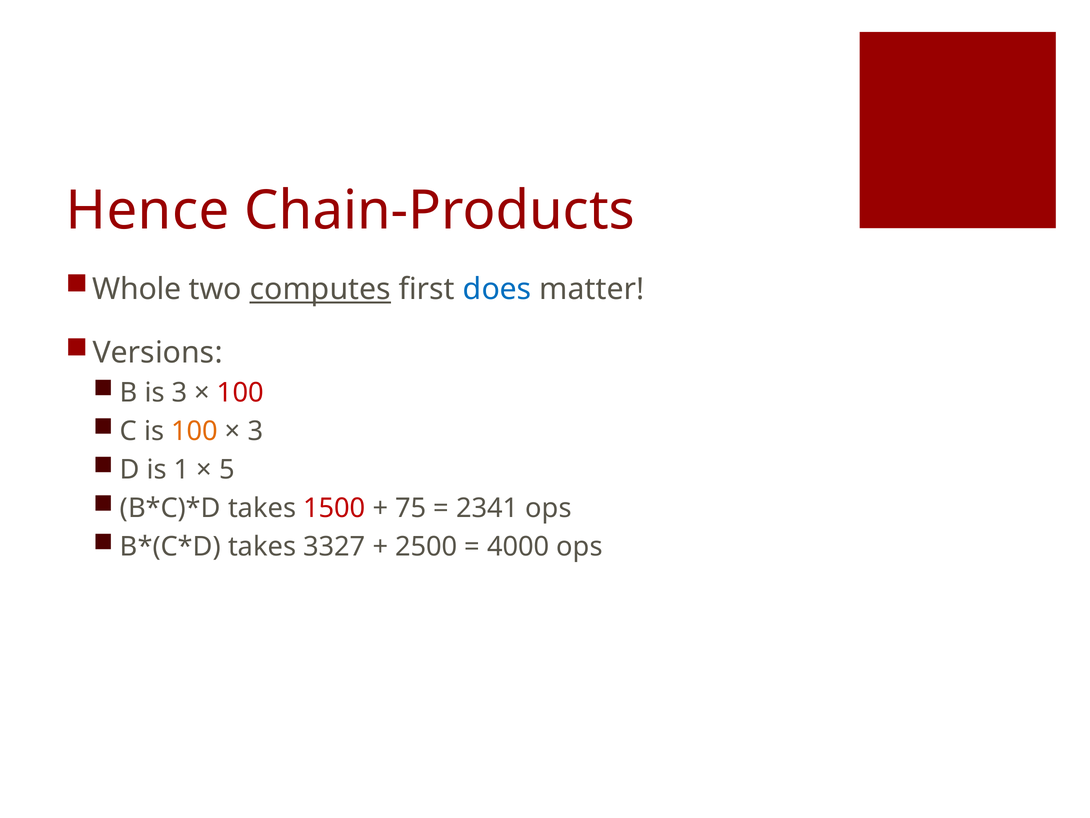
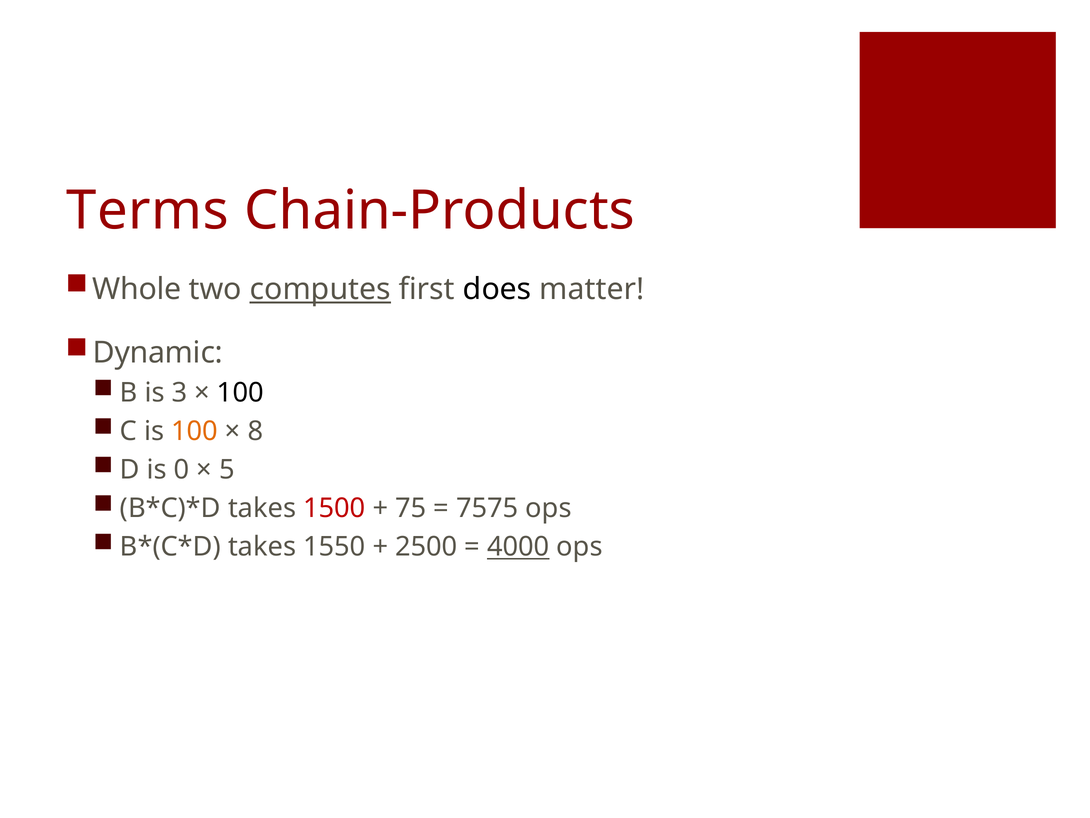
Hence: Hence -> Terms
does colour: blue -> black
Versions: Versions -> Dynamic
100 at (240, 392) colour: red -> black
3 at (255, 431): 3 -> 8
1: 1 -> 0
2341: 2341 -> 7575
3327: 3327 -> 1550
4000 underline: none -> present
